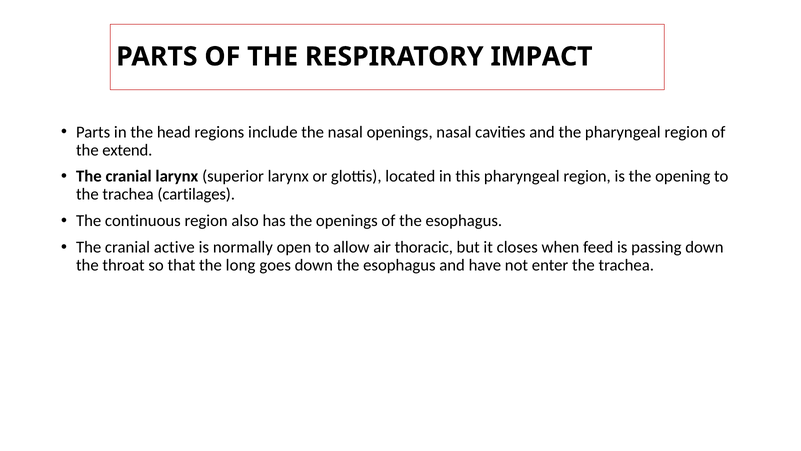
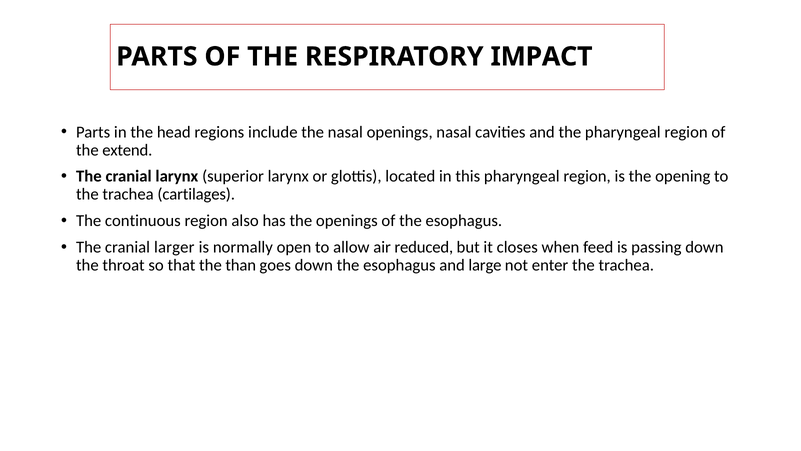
active: active -> larger
thoracic: thoracic -> reduced
long: long -> than
have: have -> large
